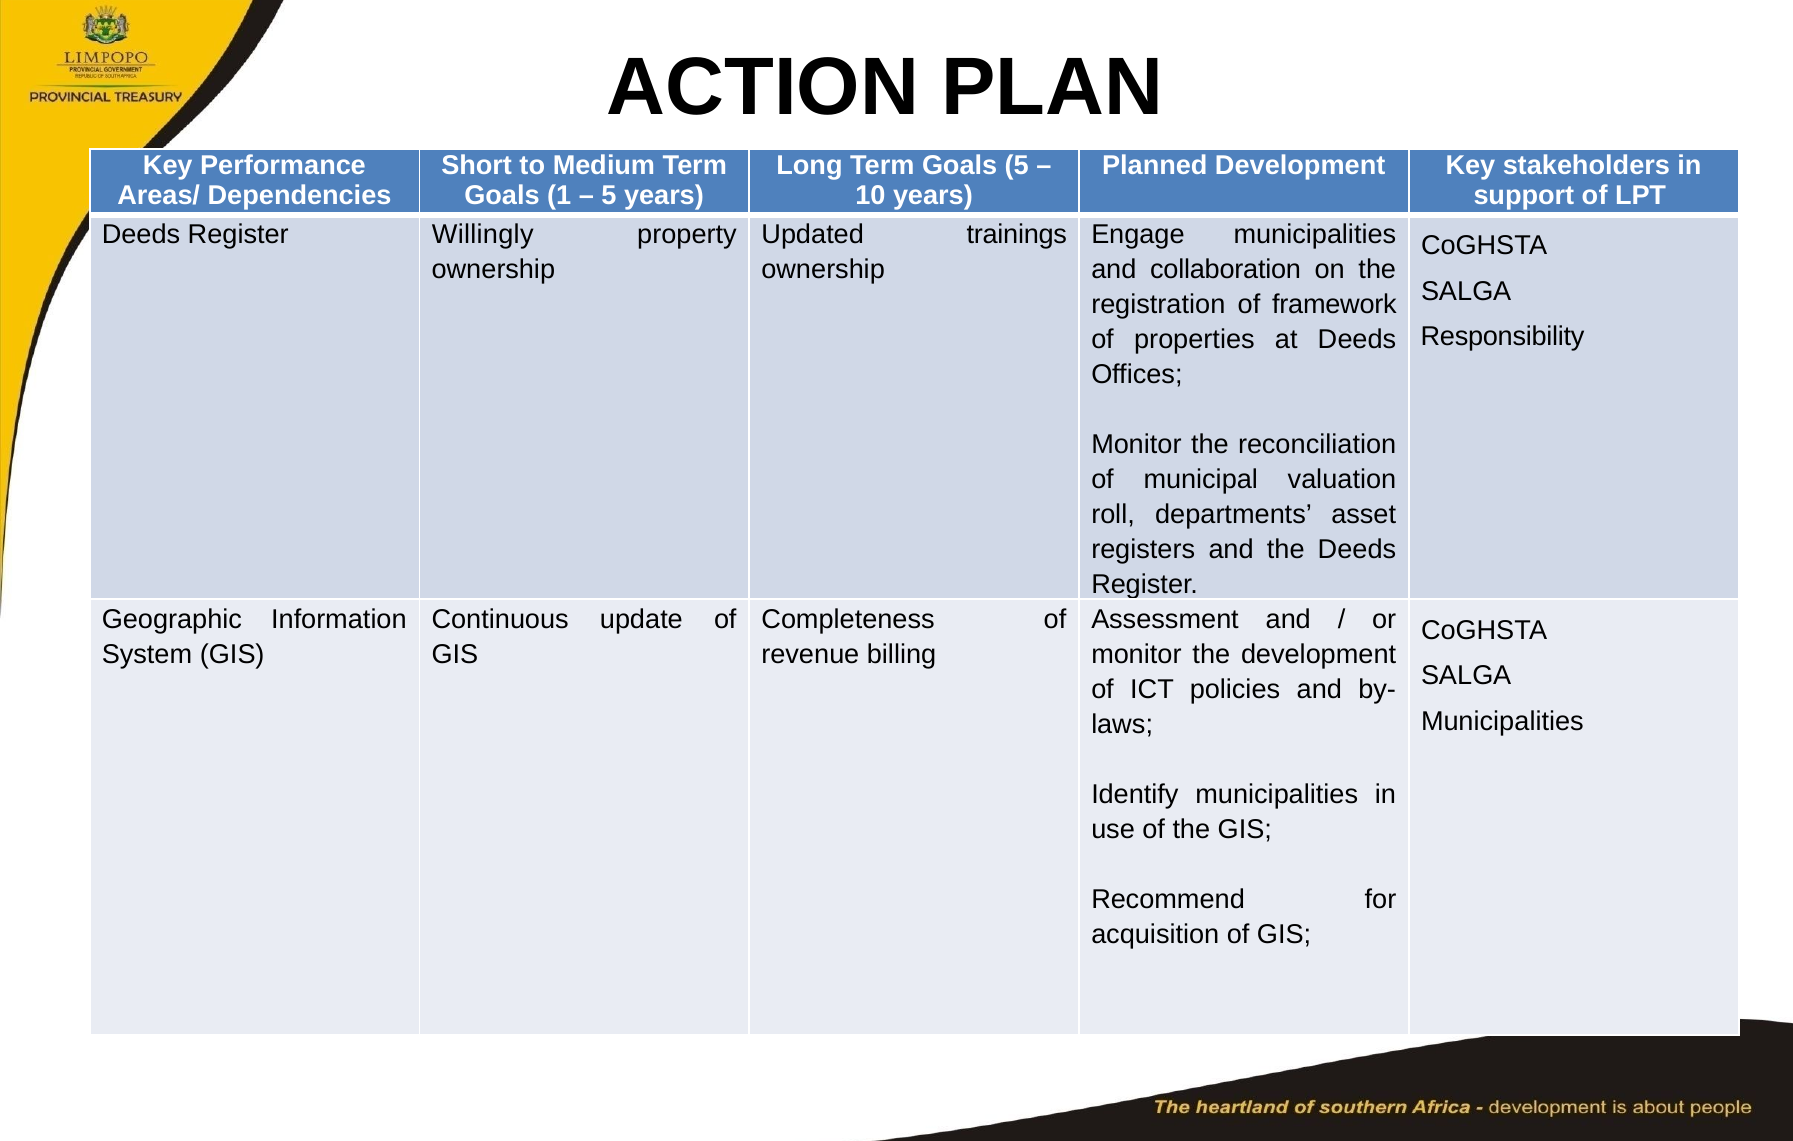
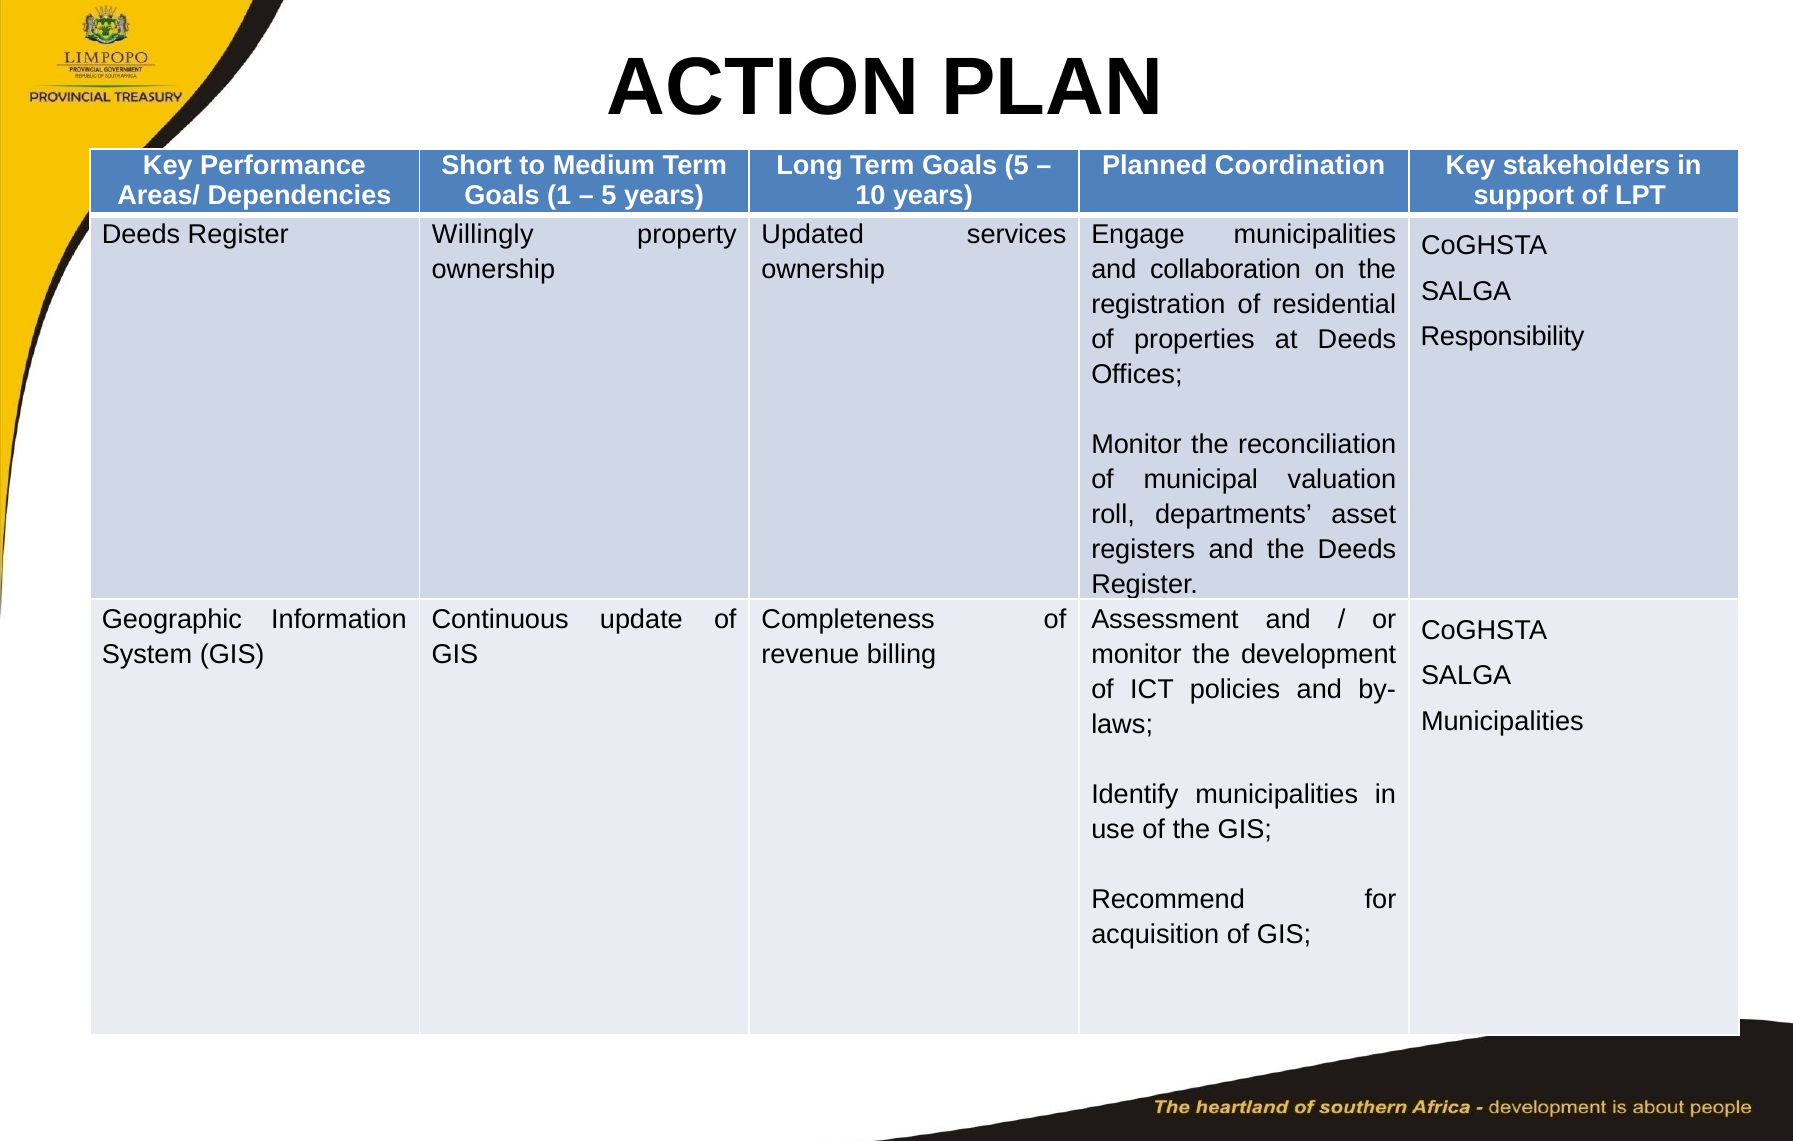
Planned Development: Development -> Coordination
trainings: trainings -> services
framework: framework -> residential
